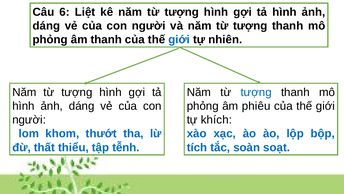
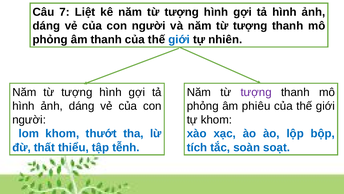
6: 6 -> 7
tượng at (256, 92) colour: blue -> purple
tự khích: khích -> khom
